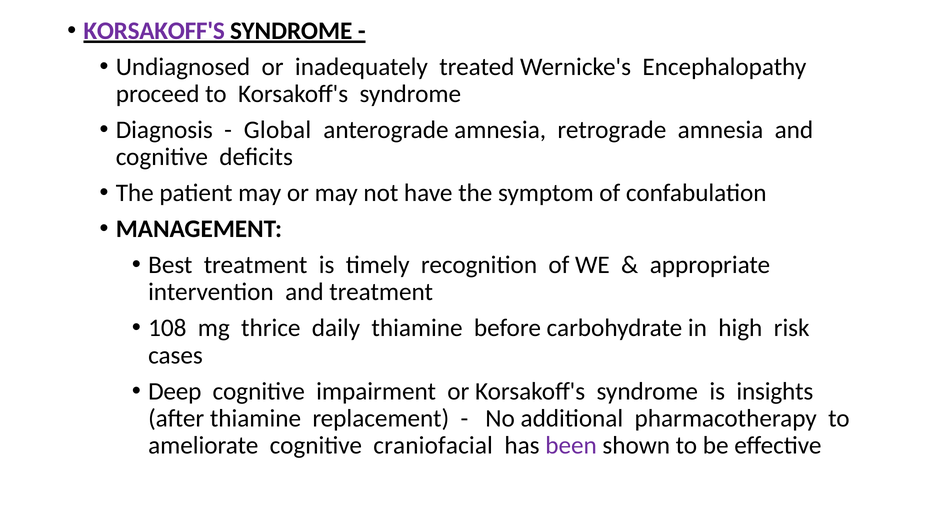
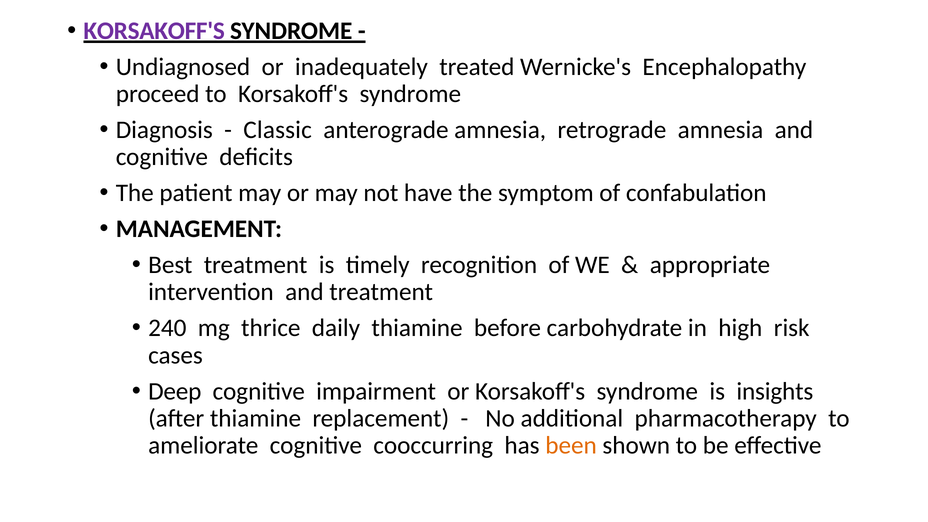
Global: Global -> Classic
108: 108 -> 240
craniofacial: craniofacial -> cooccurring
been colour: purple -> orange
